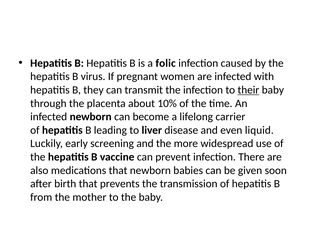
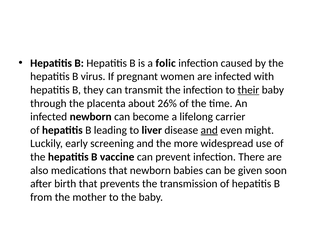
10%: 10% -> 26%
and at (209, 130) underline: none -> present
liquid: liquid -> might
